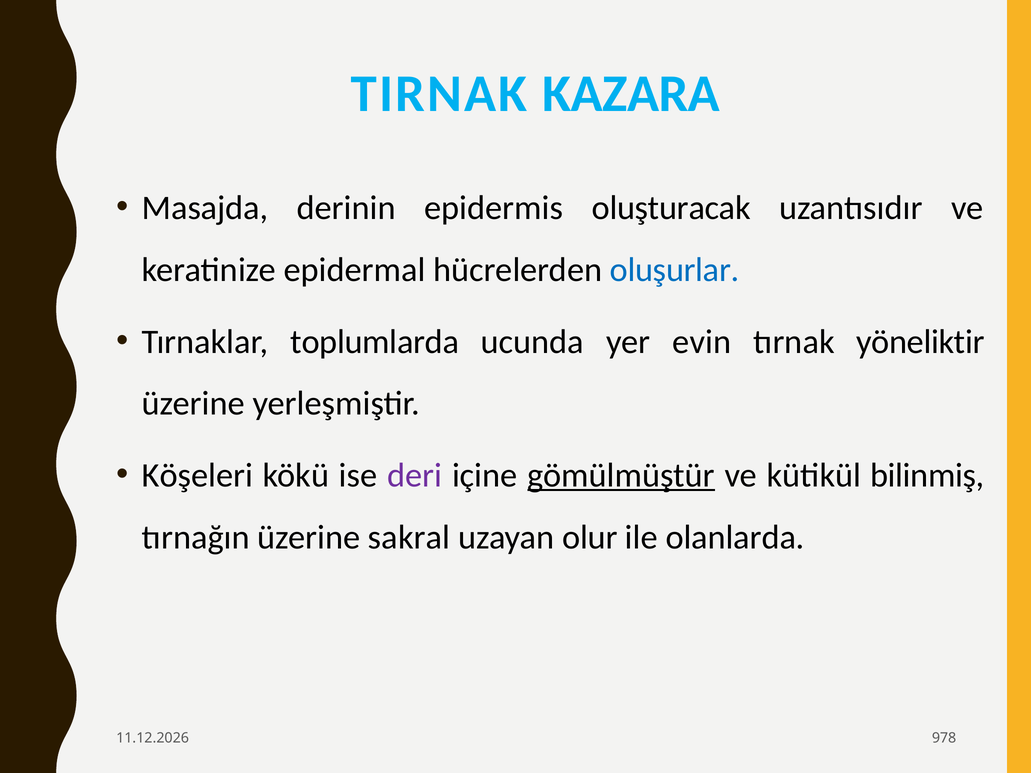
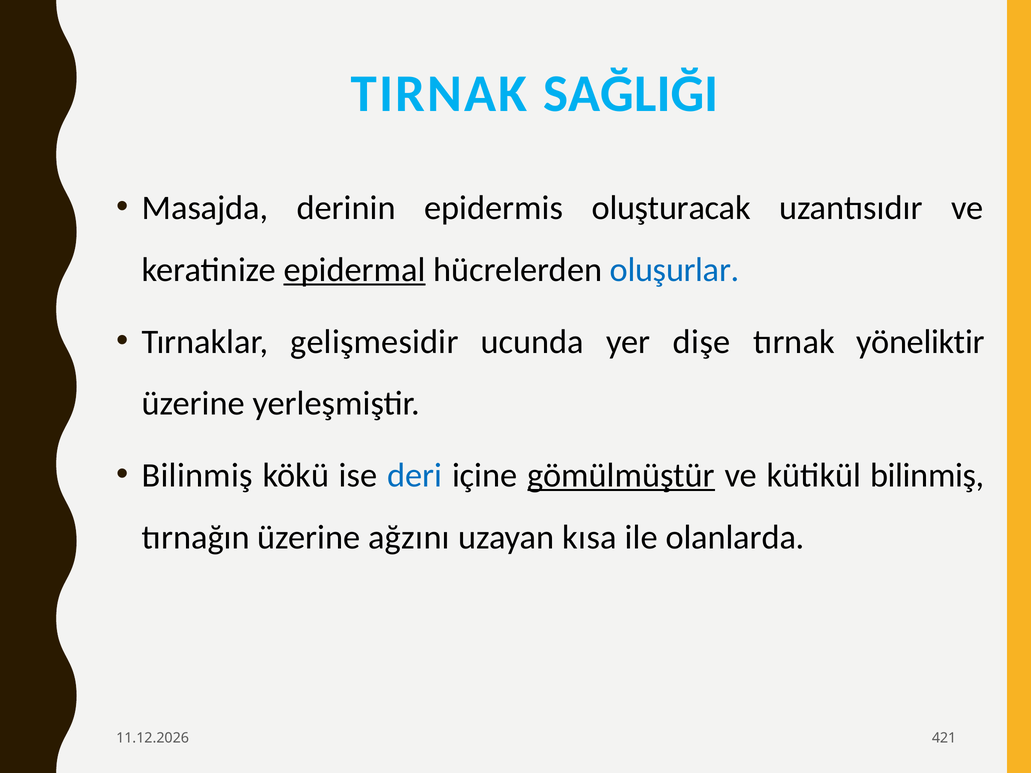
KAZARA: KAZARA -> SAĞLIĞI
epidermal underline: none -> present
toplumlarda: toplumlarda -> gelişmesidir
evin: evin -> dişe
Köşeleri at (197, 476): Köşeleri -> Bilinmiş
deri colour: purple -> blue
sakral: sakral -> ağzını
olur: olur -> kısa
978: 978 -> 421
